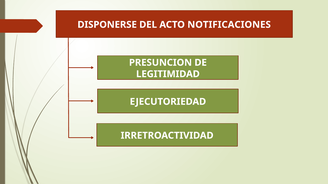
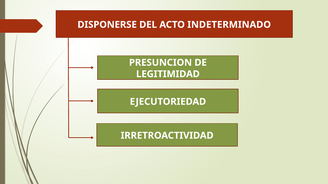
NOTIFICACIONES: NOTIFICACIONES -> INDETERMINADO
